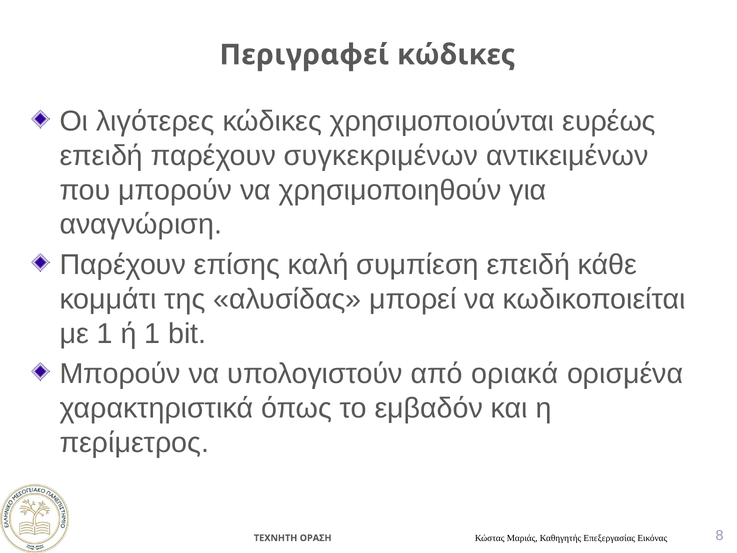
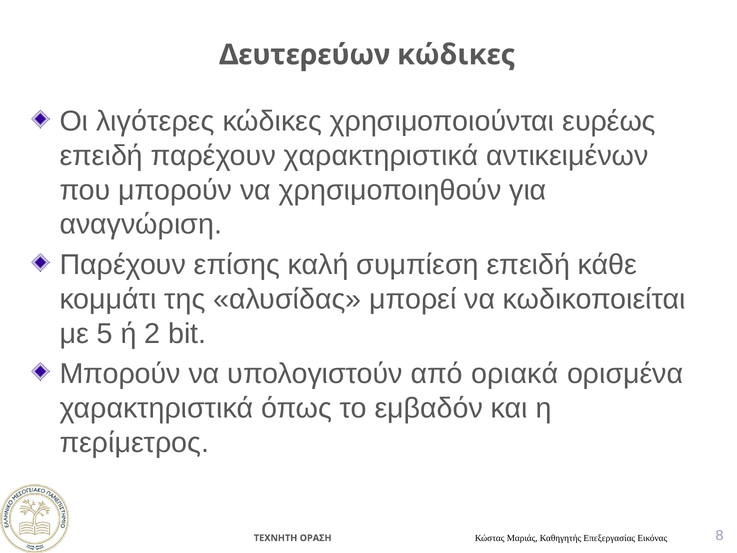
Περιγραφεί: Περιγραφεί -> Δευτερεύων
παρέχουν συγκεκριμένων: συγκεκριμένων -> χαρακτηριστικά
με 1: 1 -> 5
ή 1: 1 -> 2
